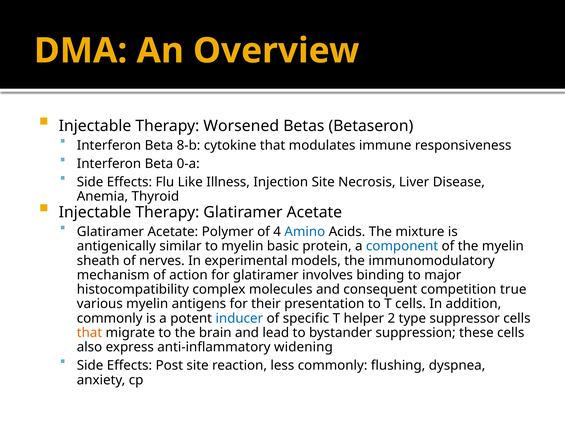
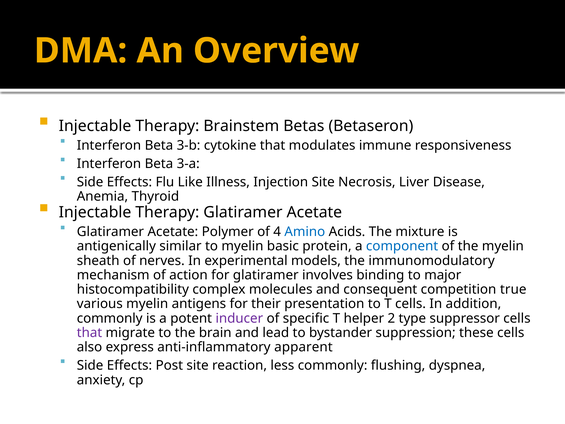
Worsened: Worsened -> Brainstem
8-b: 8-b -> 3-b
0-a: 0-a -> 3-a
inducer colour: blue -> purple
that at (90, 333) colour: orange -> purple
widening: widening -> apparent
